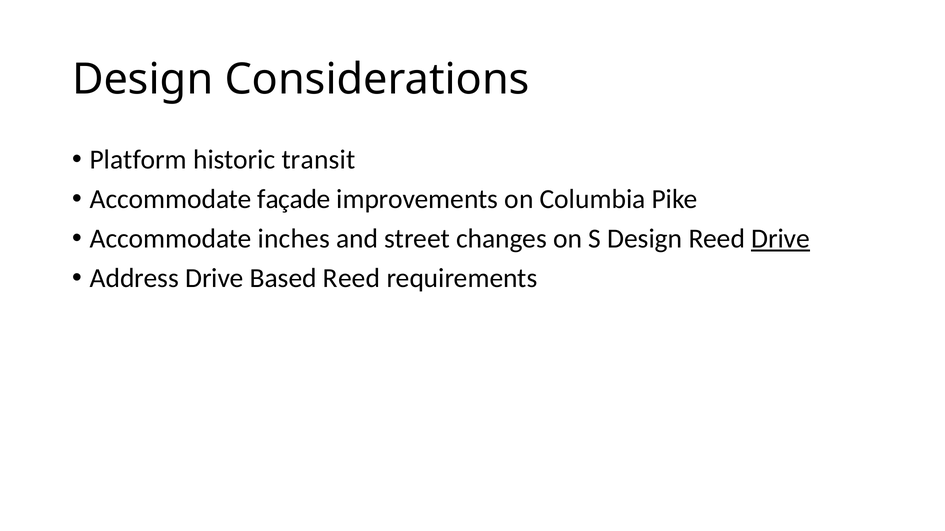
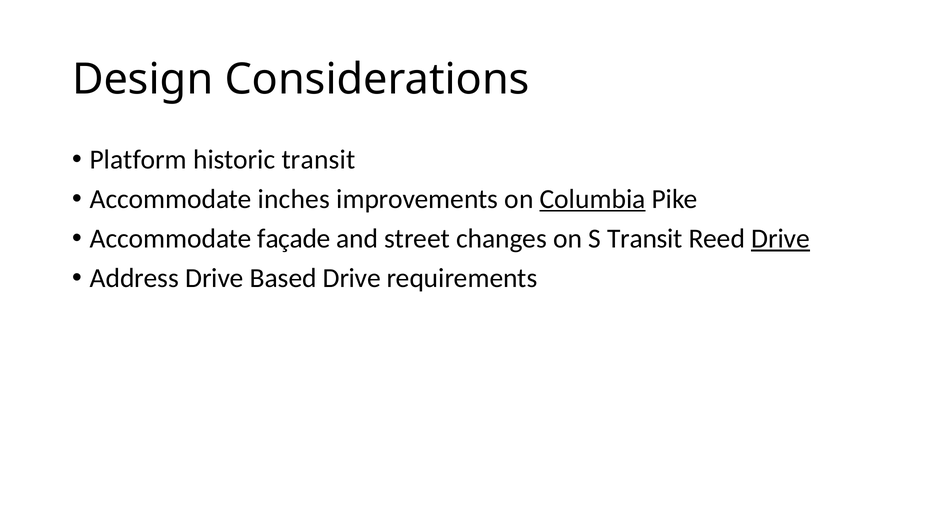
façade: façade -> inches
Columbia underline: none -> present
inches: inches -> façade
S Design: Design -> Transit
Based Reed: Reed -> Drive
